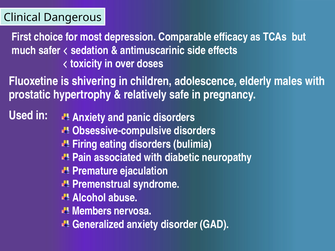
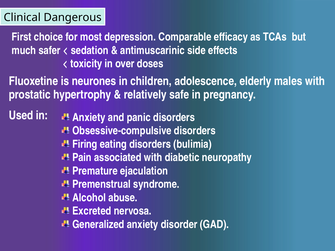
shivering: shivering -> neurones
Members: Members -> Excreted
